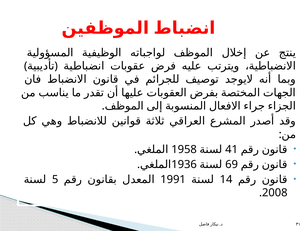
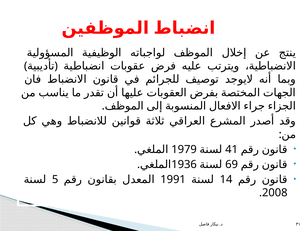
1958: 1958 -> 1979
